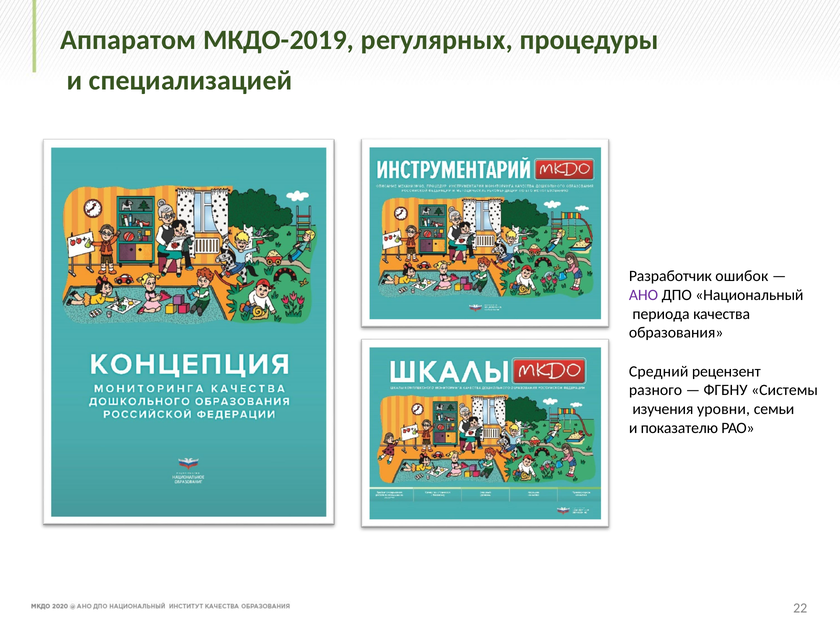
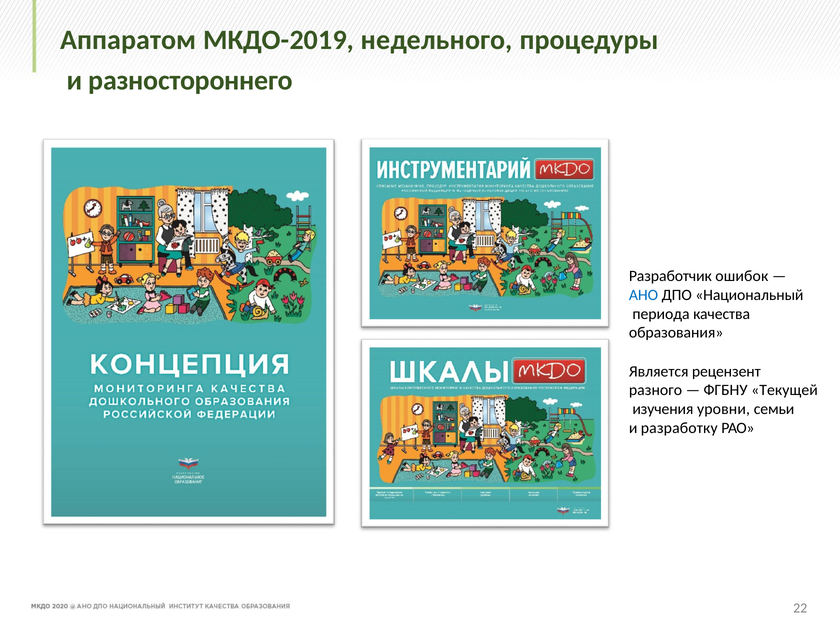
регулярных: регулярных -> недельного
специализацией: специализацией -> разностороннего
АНО colour: purple -> blue
Средний: Средний -> Является
Системы: Системы -> Текущей
показателю: показателю -> разработку
